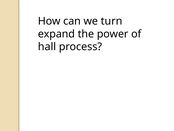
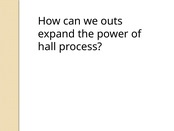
turn: turn -> outs
